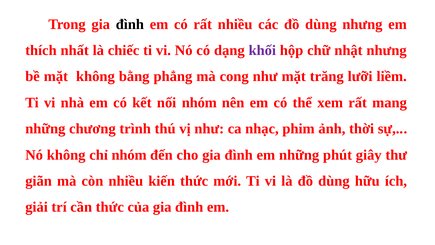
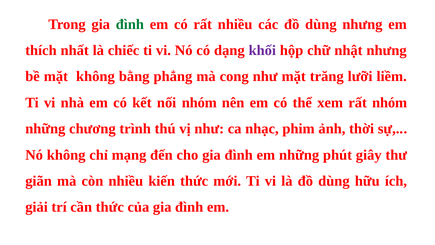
đình at (130, 24) colour: black -> green
rất mang: mang -> nhóm
chỉ nhóm: nhóm -> mạng
